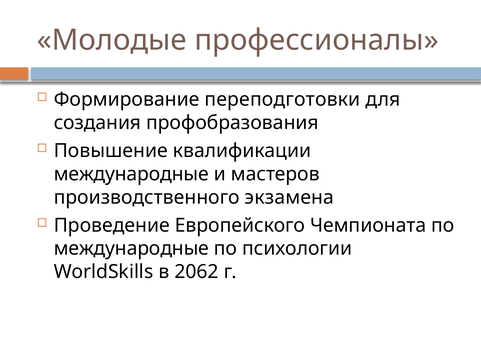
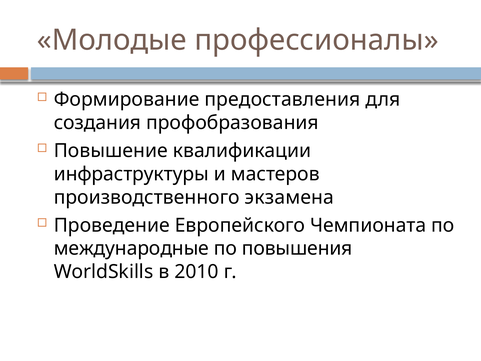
переподготовки: переподготовки -> предоставления
международные at (131, 174): международные -> инфраструктуры
психологии: психологии -> повышения
2062: 2062 -> 2010
